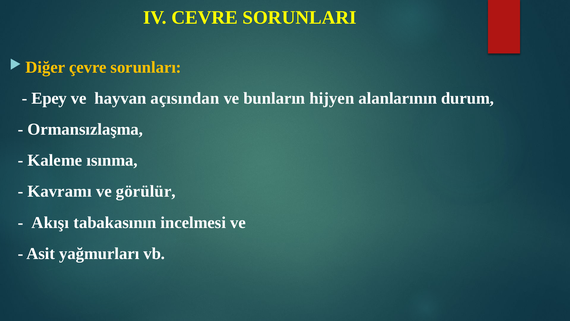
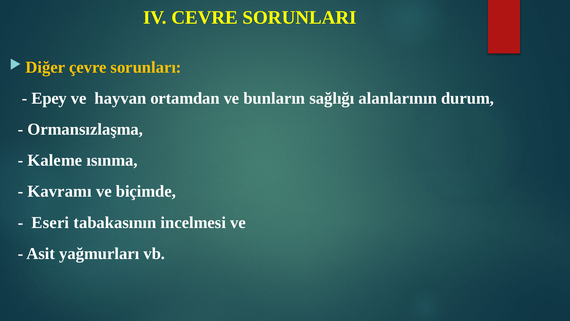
açısından: açısından -> ortamdan
hijyen: hijyen -> sağlığı
görülür: görülür -> biçimde
Akışı: Akışı -> Eseri
